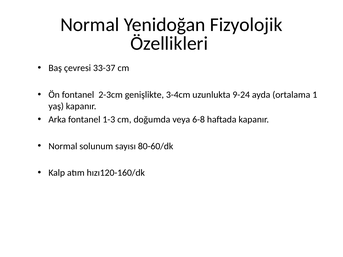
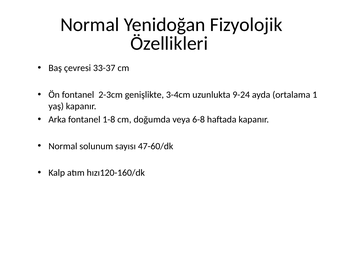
1-3: 1-3 -> 1-8
80-60/dk: 80-60/dk -> 47-60/dk
